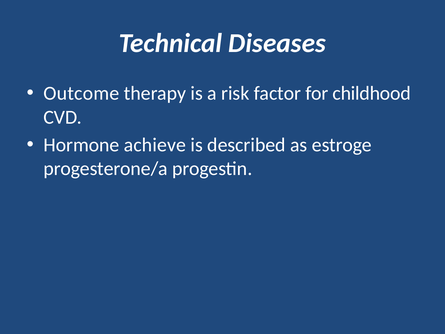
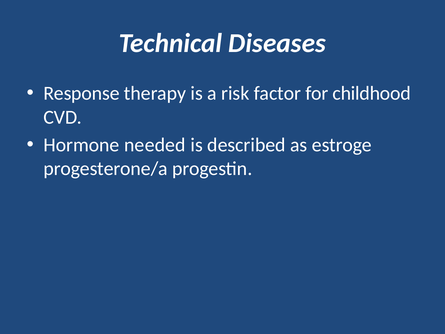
Outcome: Outcome -> Response
achieve: achieve -> needed
